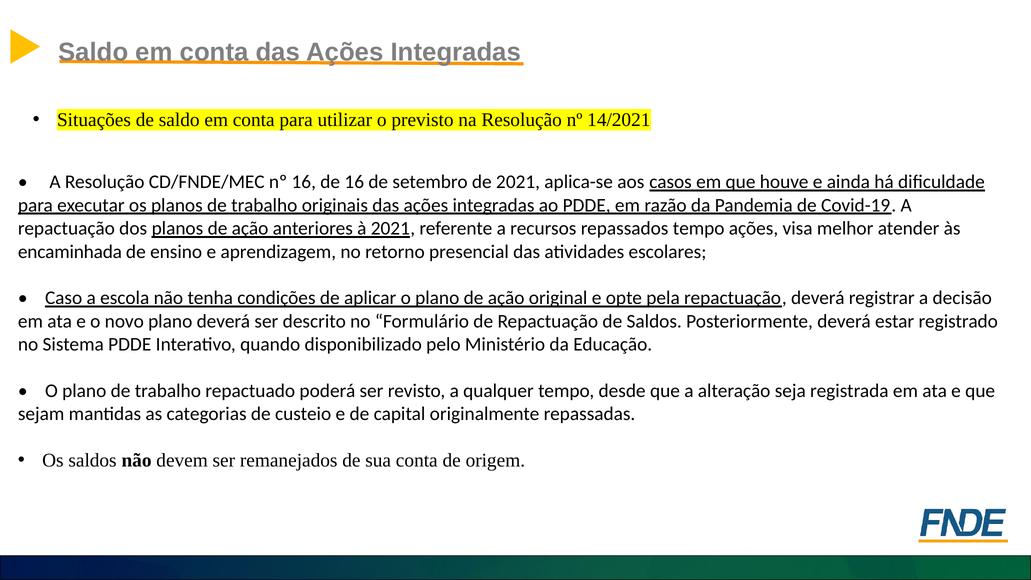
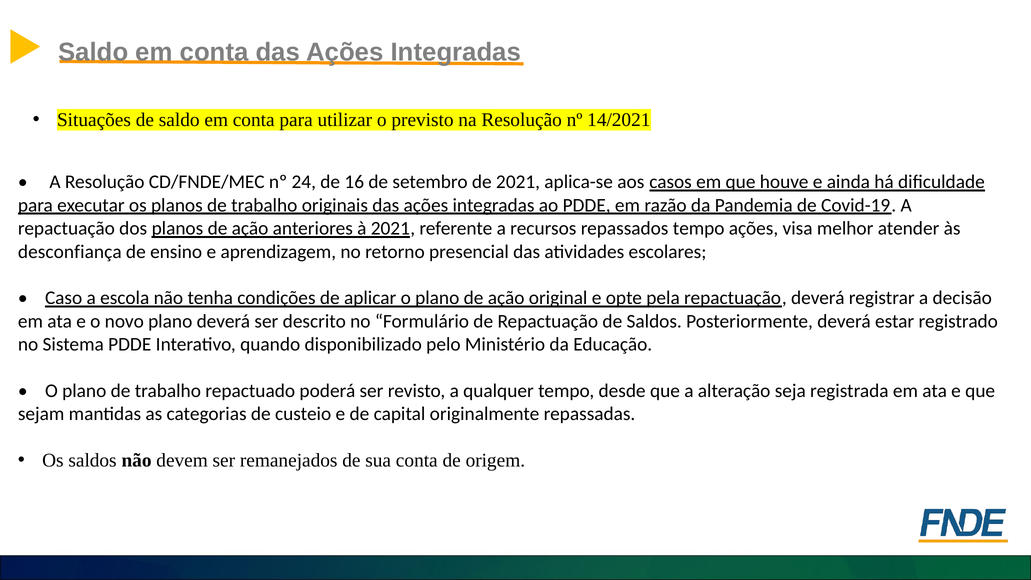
nº 16: 16 -> 24
encaminhada: encaminhada -> desconfiança
